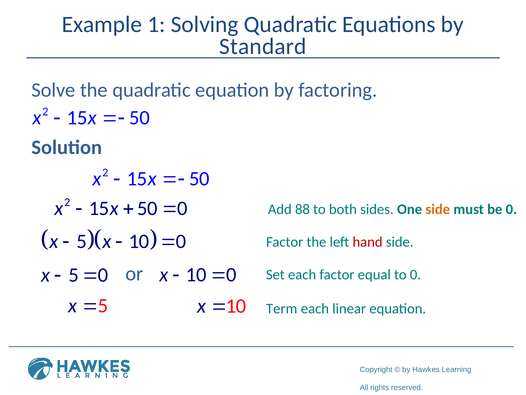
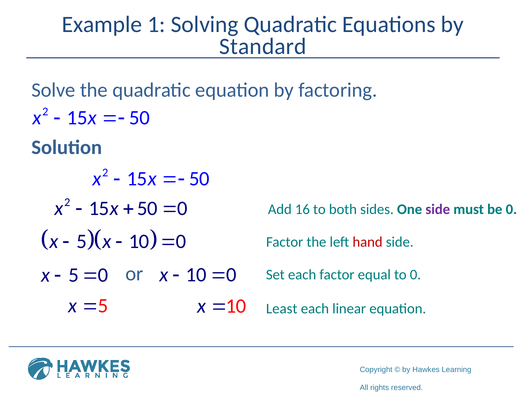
88: 88 -> 16
side at (438, 209) colour: orange -> purple
Term: Term -> Least
